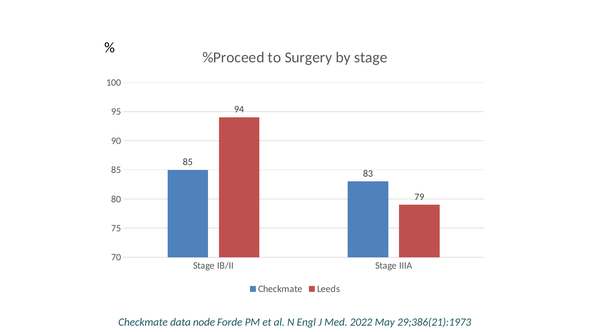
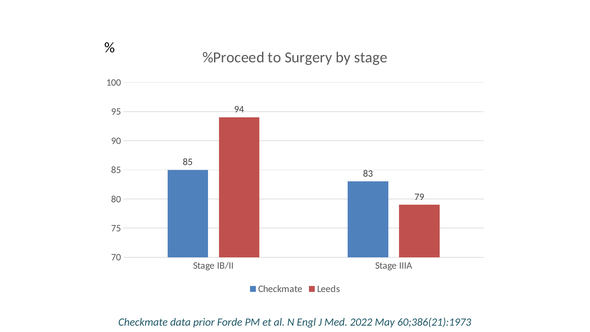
node: node -> prior
29;386(21):1973: 29;386(21):1973 -> 60;386(21):1973
